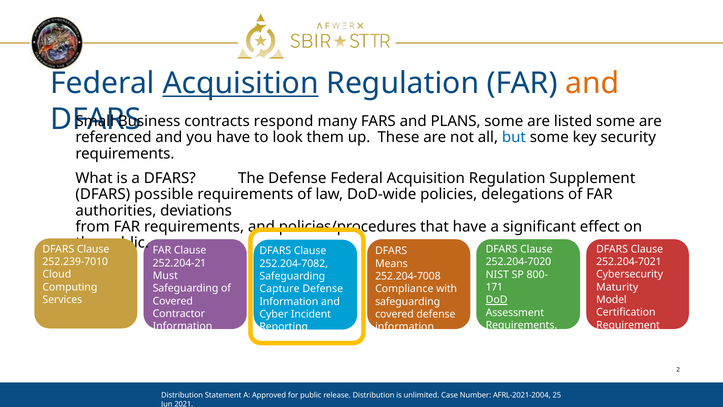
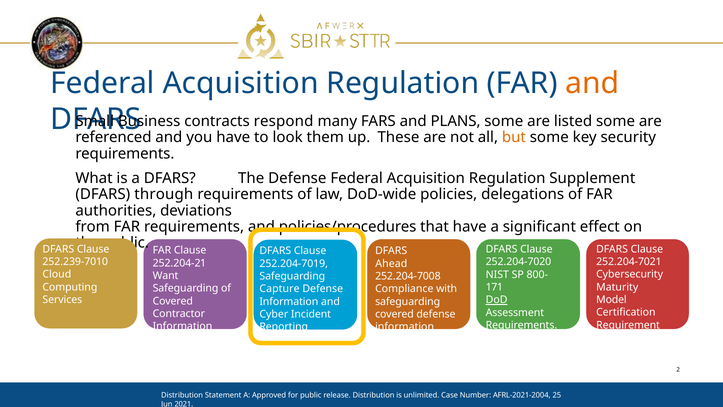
Acquisition at (241, 83) underline: present -> none
but colour: blue -> orange
possible: possible -> through
252.204-7082: 252.204-7082 -> 252.204-7019
Means: Means -> Ahead
Must: Must -> Want
